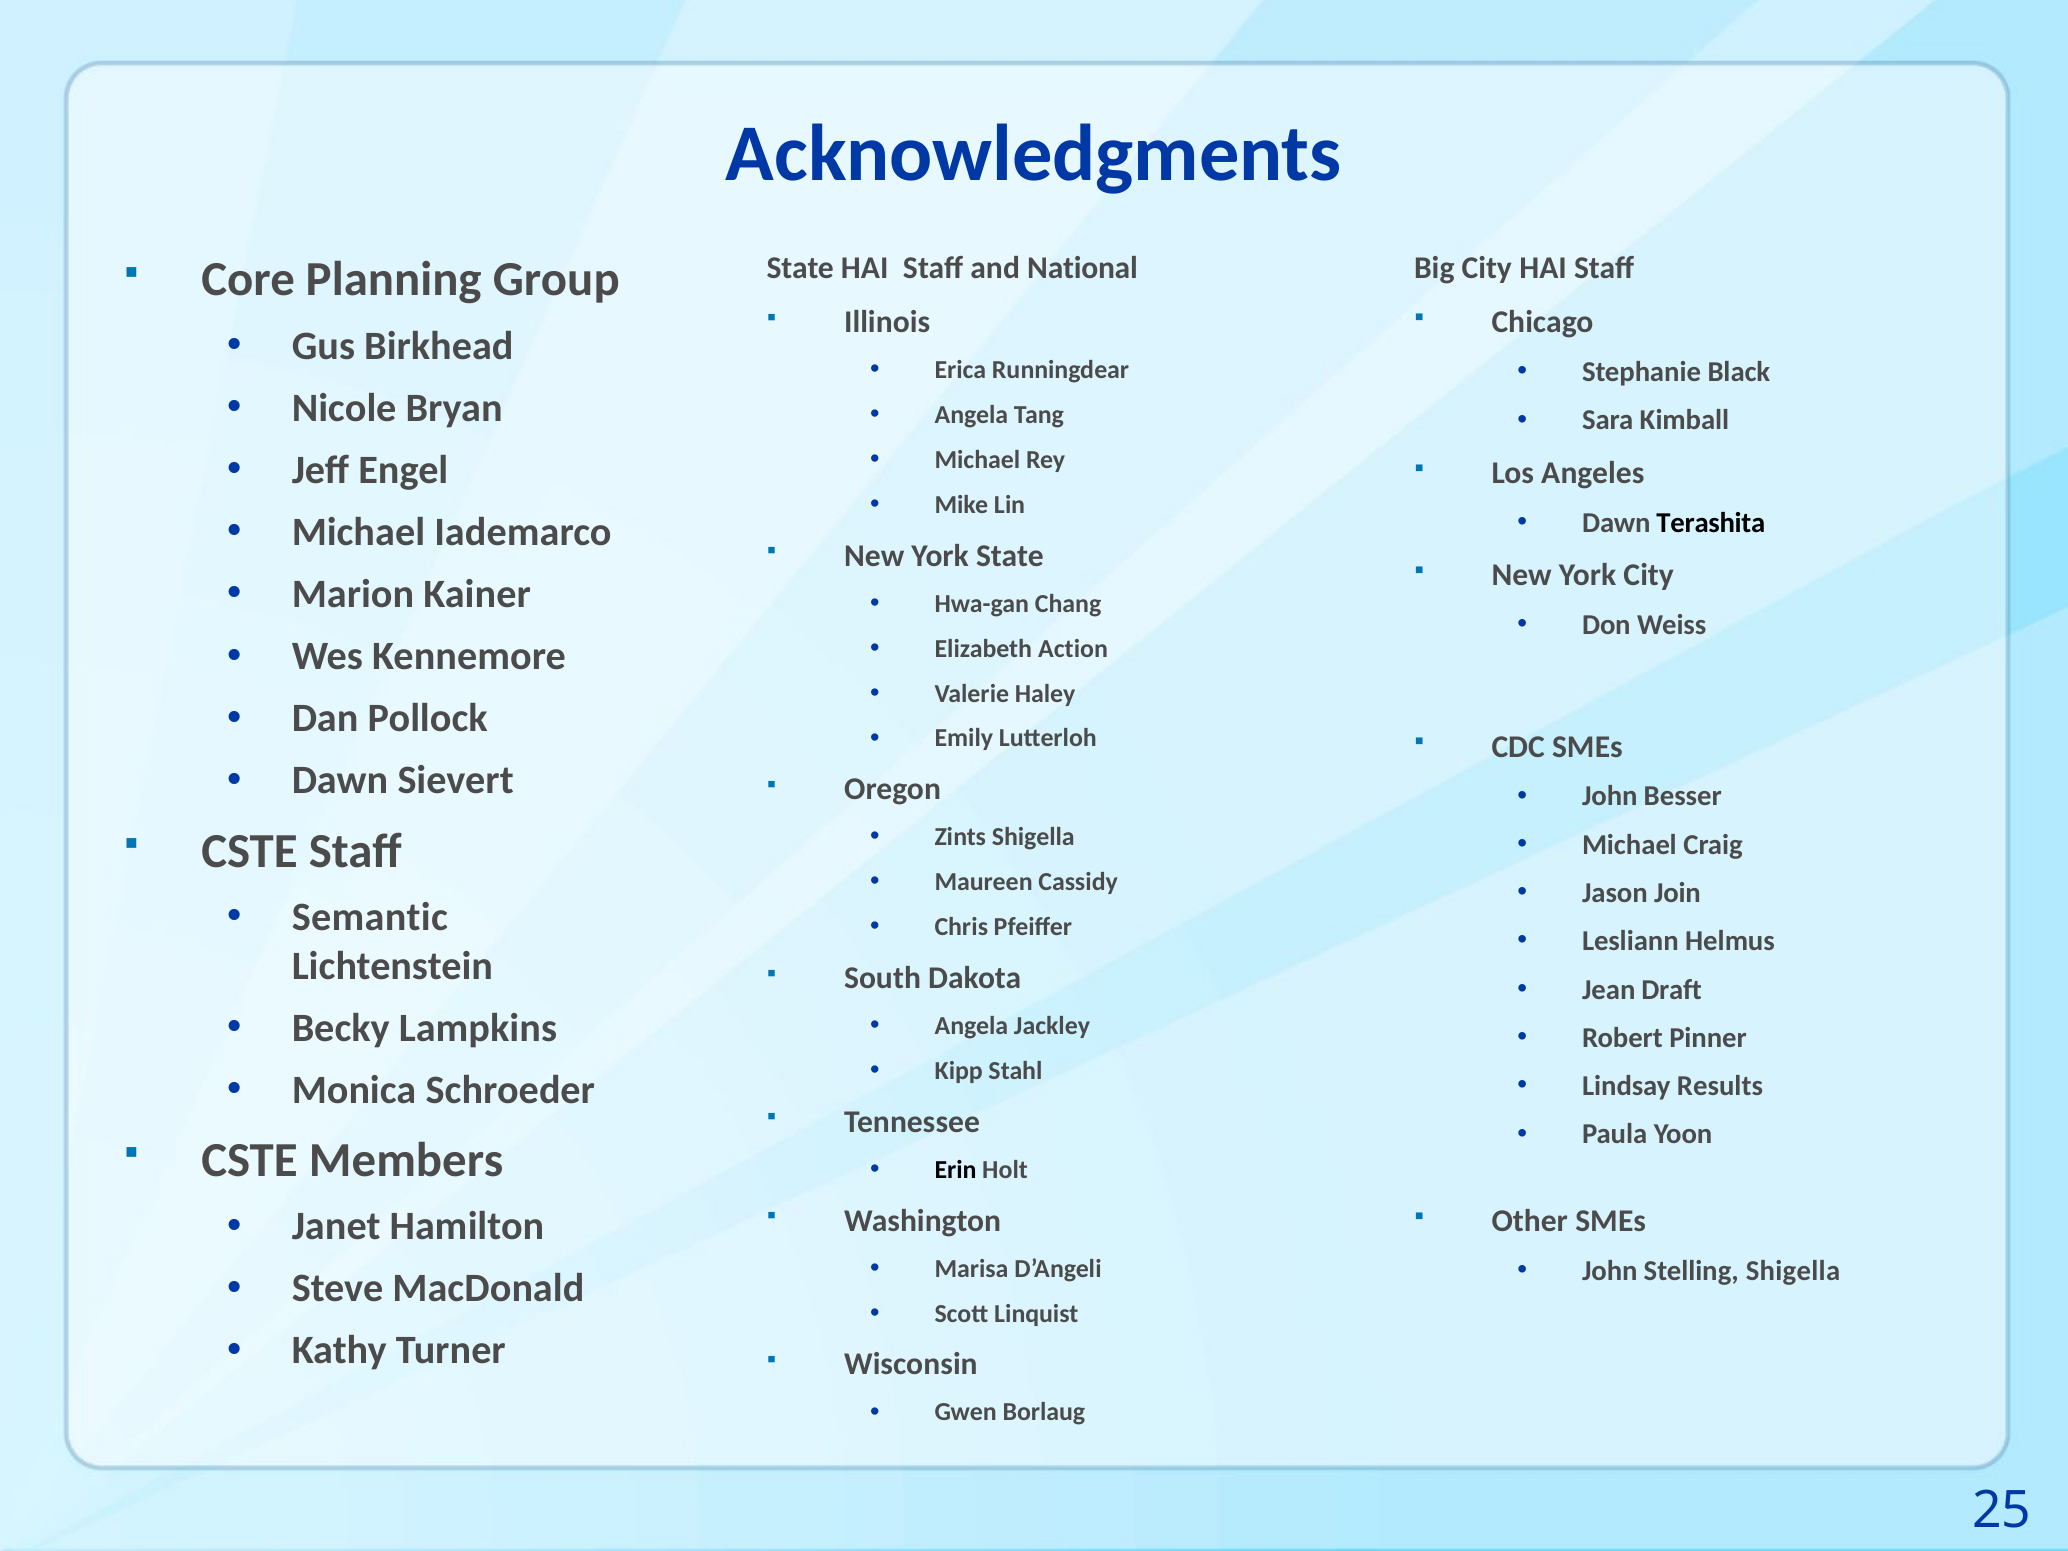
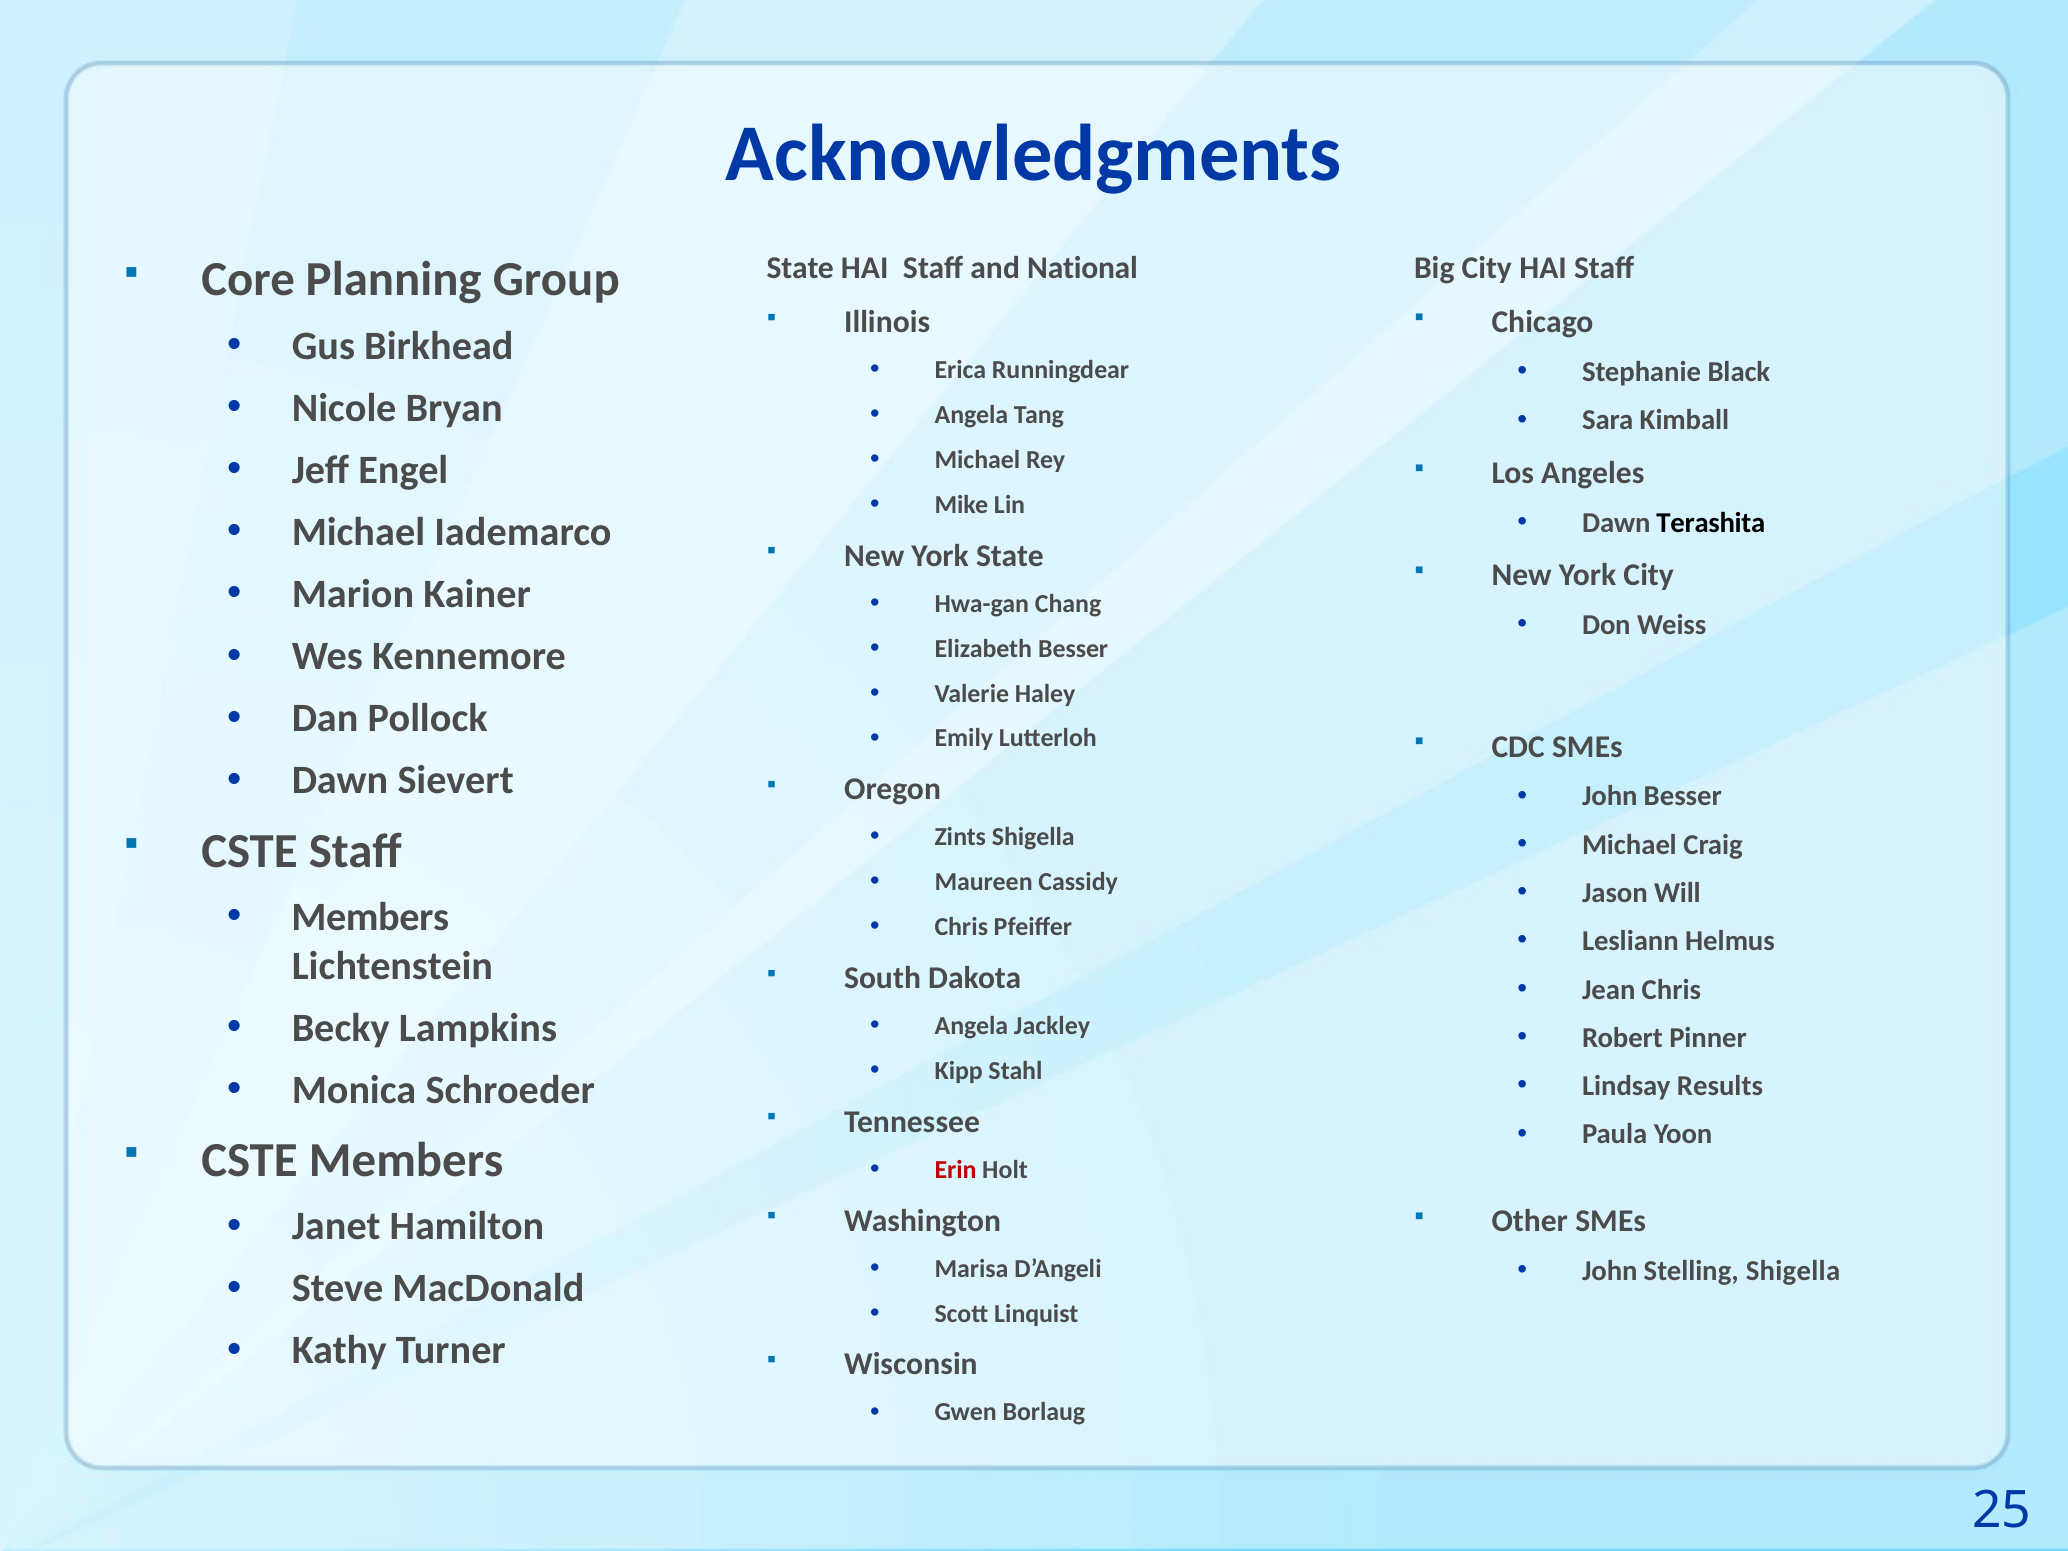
Elizabeth Action: Action -> Besser
Join: Join -> Will
Semantic at (370, 917): Semantic -> Members
Jean Draft: Draft -> Chris
Erin colour: black -> red
